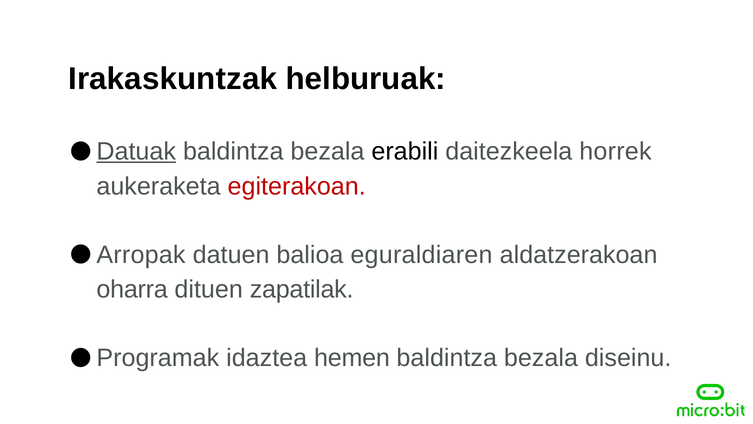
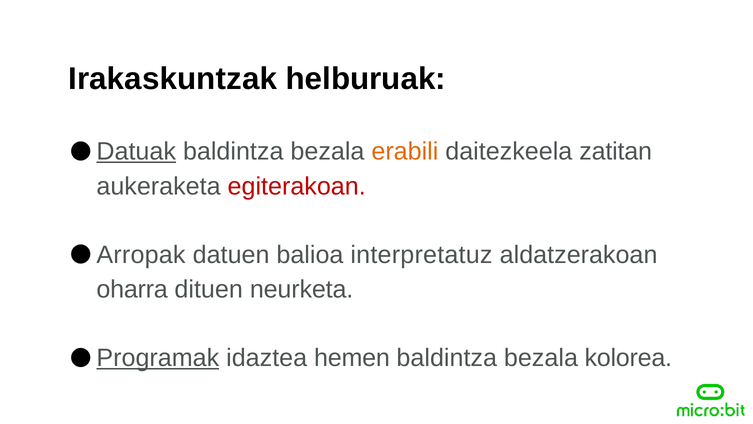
erabili colour: black -> orange
horrek: horrek -> zatitan
eguraldiaren: eguraldiaren -> interpretatuz
zapatilak: zapatilak -> neurketa
Programak underline: none -> present
diseinu: diseinu -> kolorea
